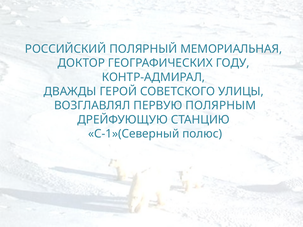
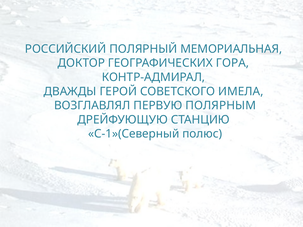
ГОДУ: ГОДУ -> ГОРА
УЛИЦЫ: УЛИЦЫ -> ИМЕЛА
